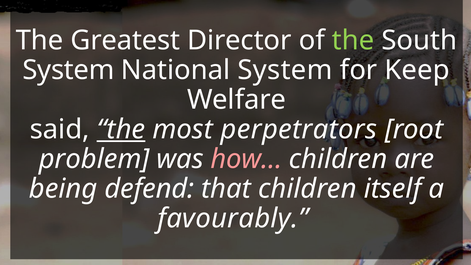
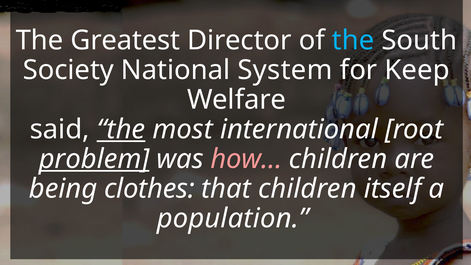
the at (353, 40) colour: light green -> light blue
System at (68, 70): System -> Society
perpetrators: perpetrators -> international
problem underline: none -> present
defend: defend -> clothes
favourably: favourably -> population
